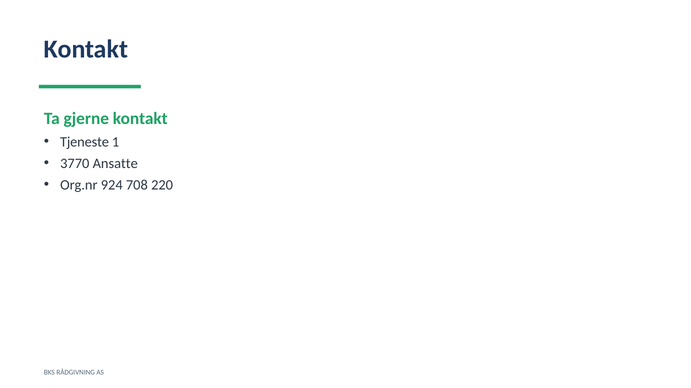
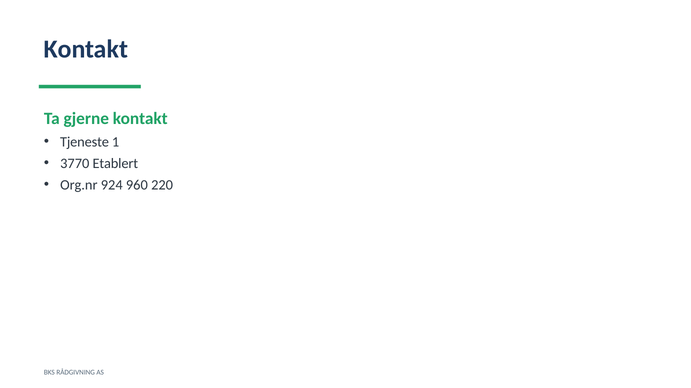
Ansatte: Ansatte -> Etablert
708: 708 -> 960
